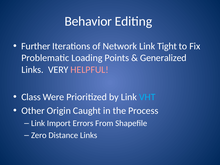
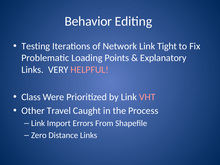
Further: Further -> Testing
Generalized: Generalized -> Explanatory
VHT colour: light blue -> pink
Origin: Origin -> Travel
